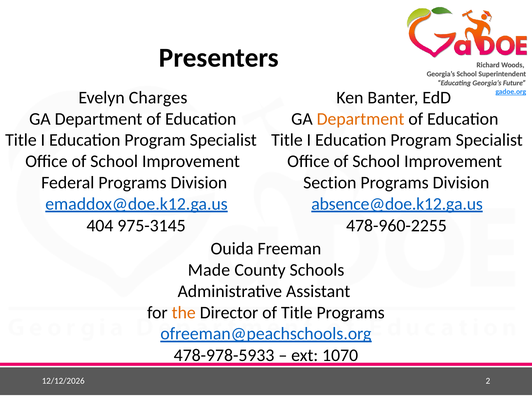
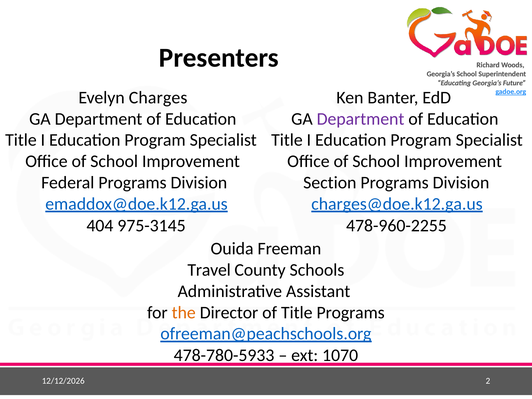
Department at (361, 119) colour: orange -> purple
absence@doe.k12.ga.us: absence@doe.k12.ga.us -> charges@doe.k12.ga.us
Made: Made -> Travel
478-978-5933: 478-978-5933 -> 478-780-5933
